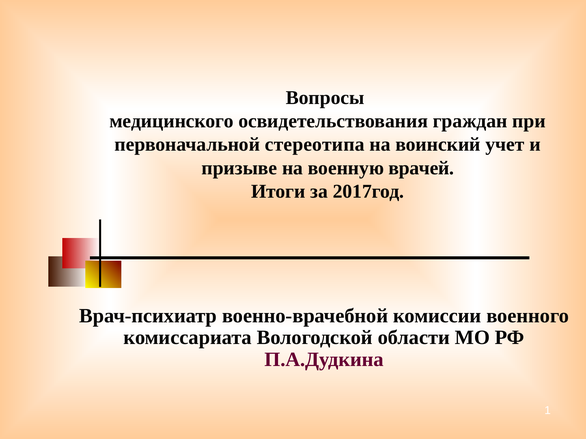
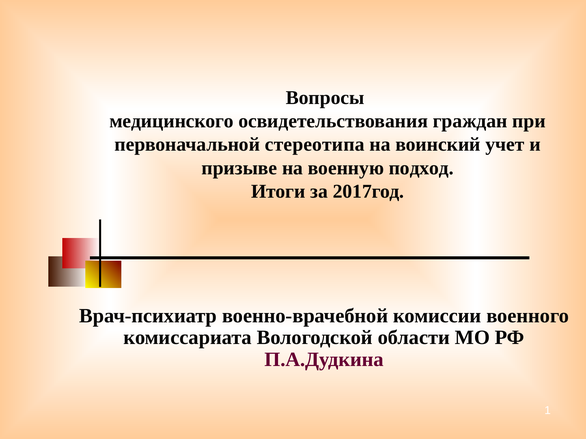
врачей: врачей -> подход
